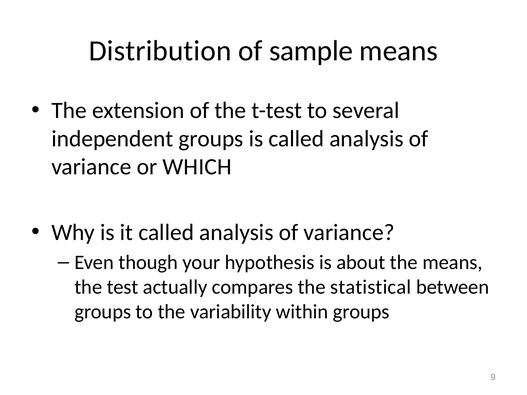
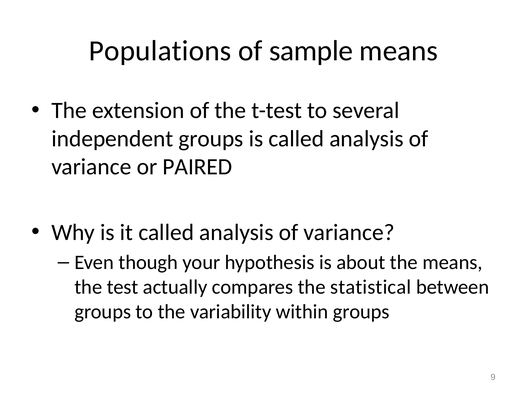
Distribution: Distribution -> Populations
WHICH: WHICH -> PAIRED
